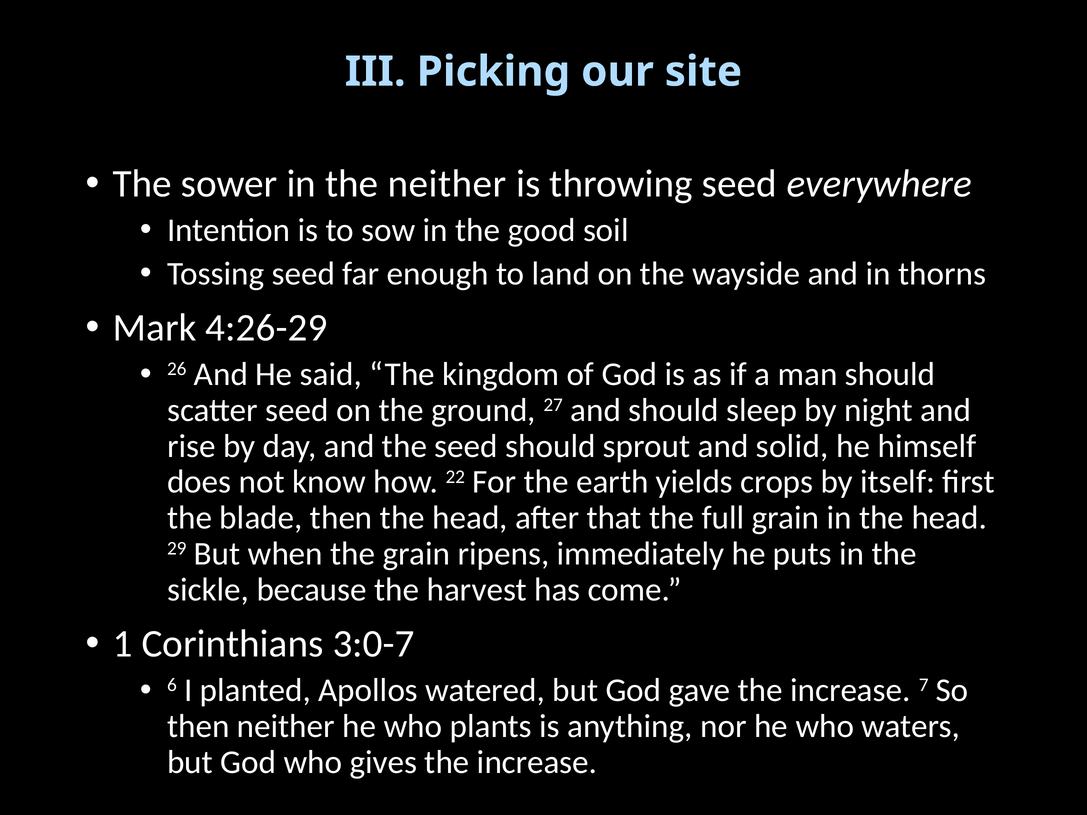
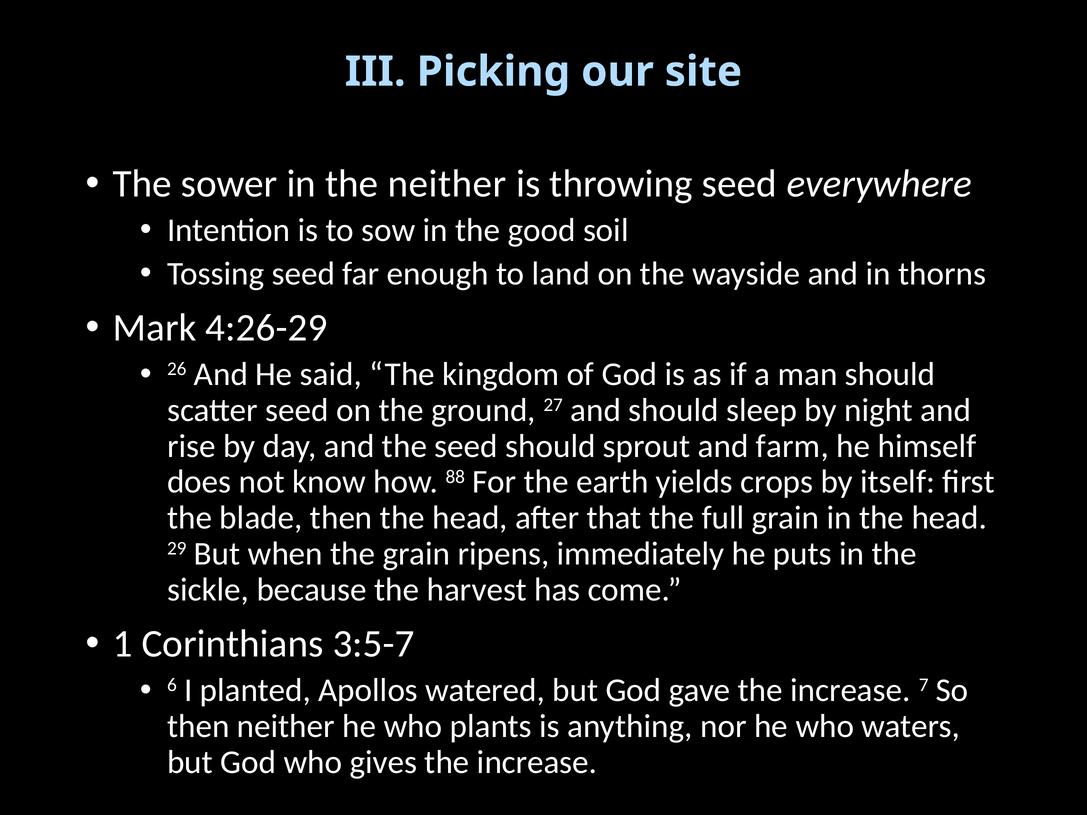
solid: solid -> farm
22: 22 -> 88
3:0-7: 3:0-7 -> 3:5-7
